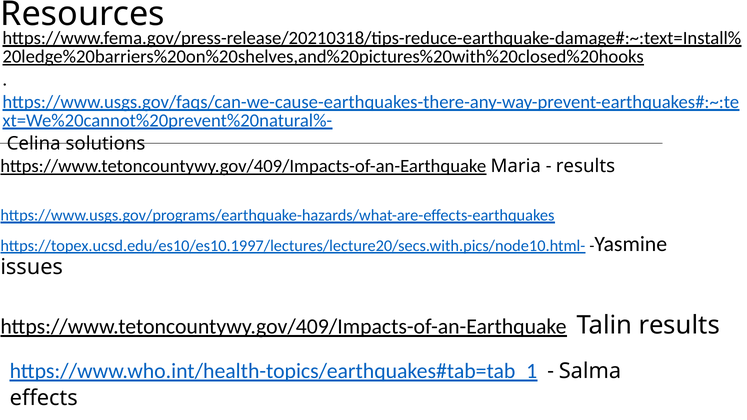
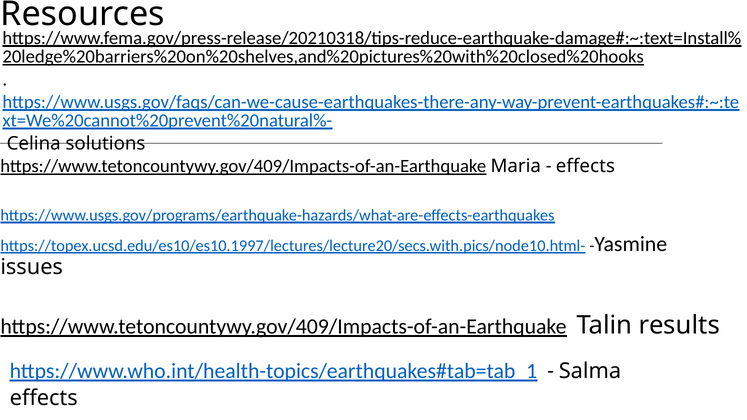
results at (585, 166): results -> effects
